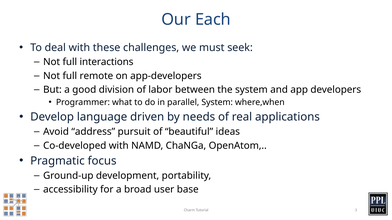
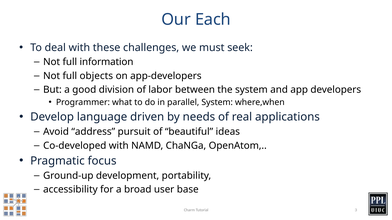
interactions: interactions -> information
remote: remote -> objects
